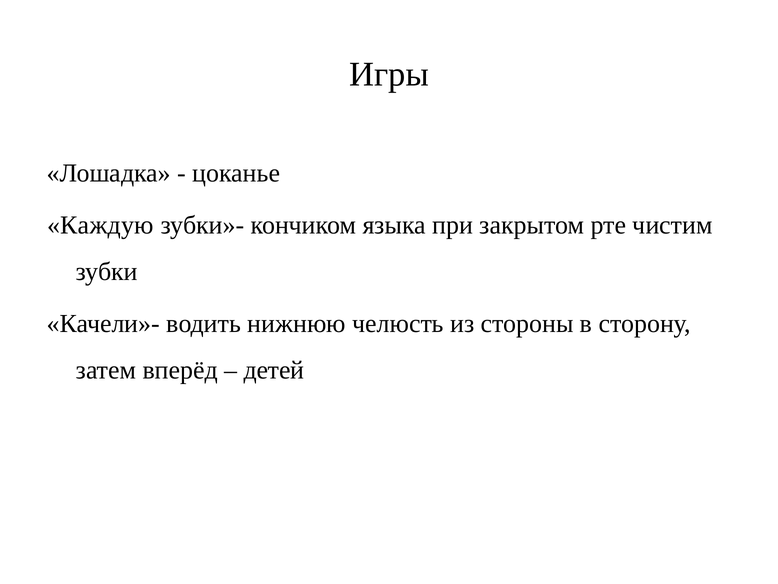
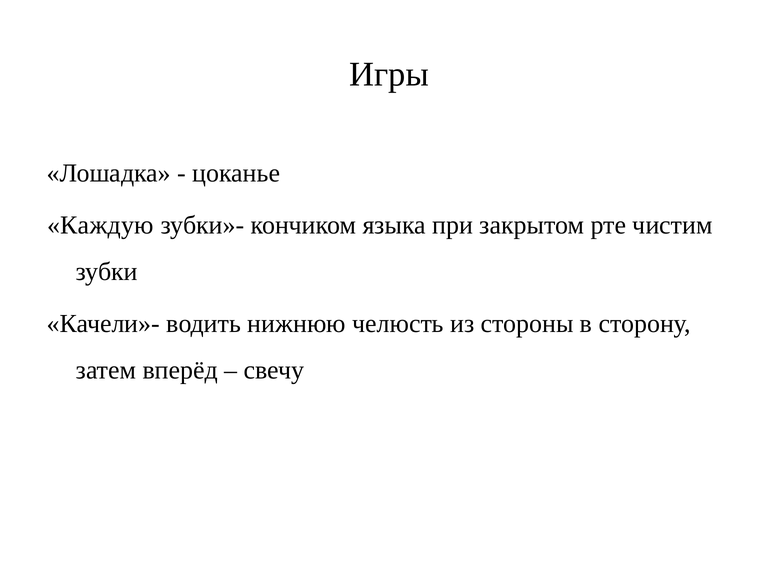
детей: детей -> свечу
